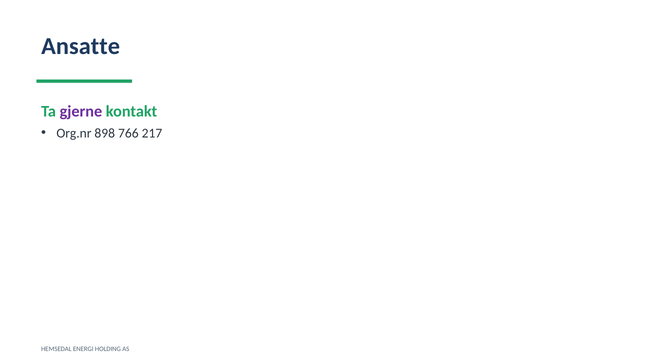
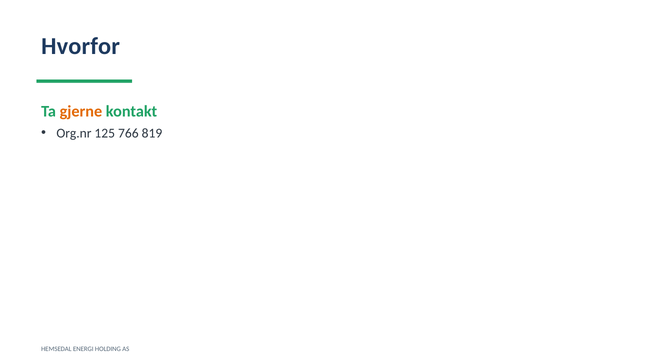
Ansatte: Ansatte -> Hvorfor
gjerne colour: purple -> orange
898: 898 -> 125
217: 217 -> 819
